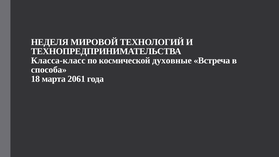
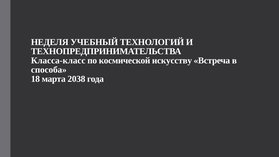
МИРОВОЙ: МИРОВОЙ -> УЧЕБНЫЙ
духовные: духовные -> искусству
2061: 2061 -> 2038
